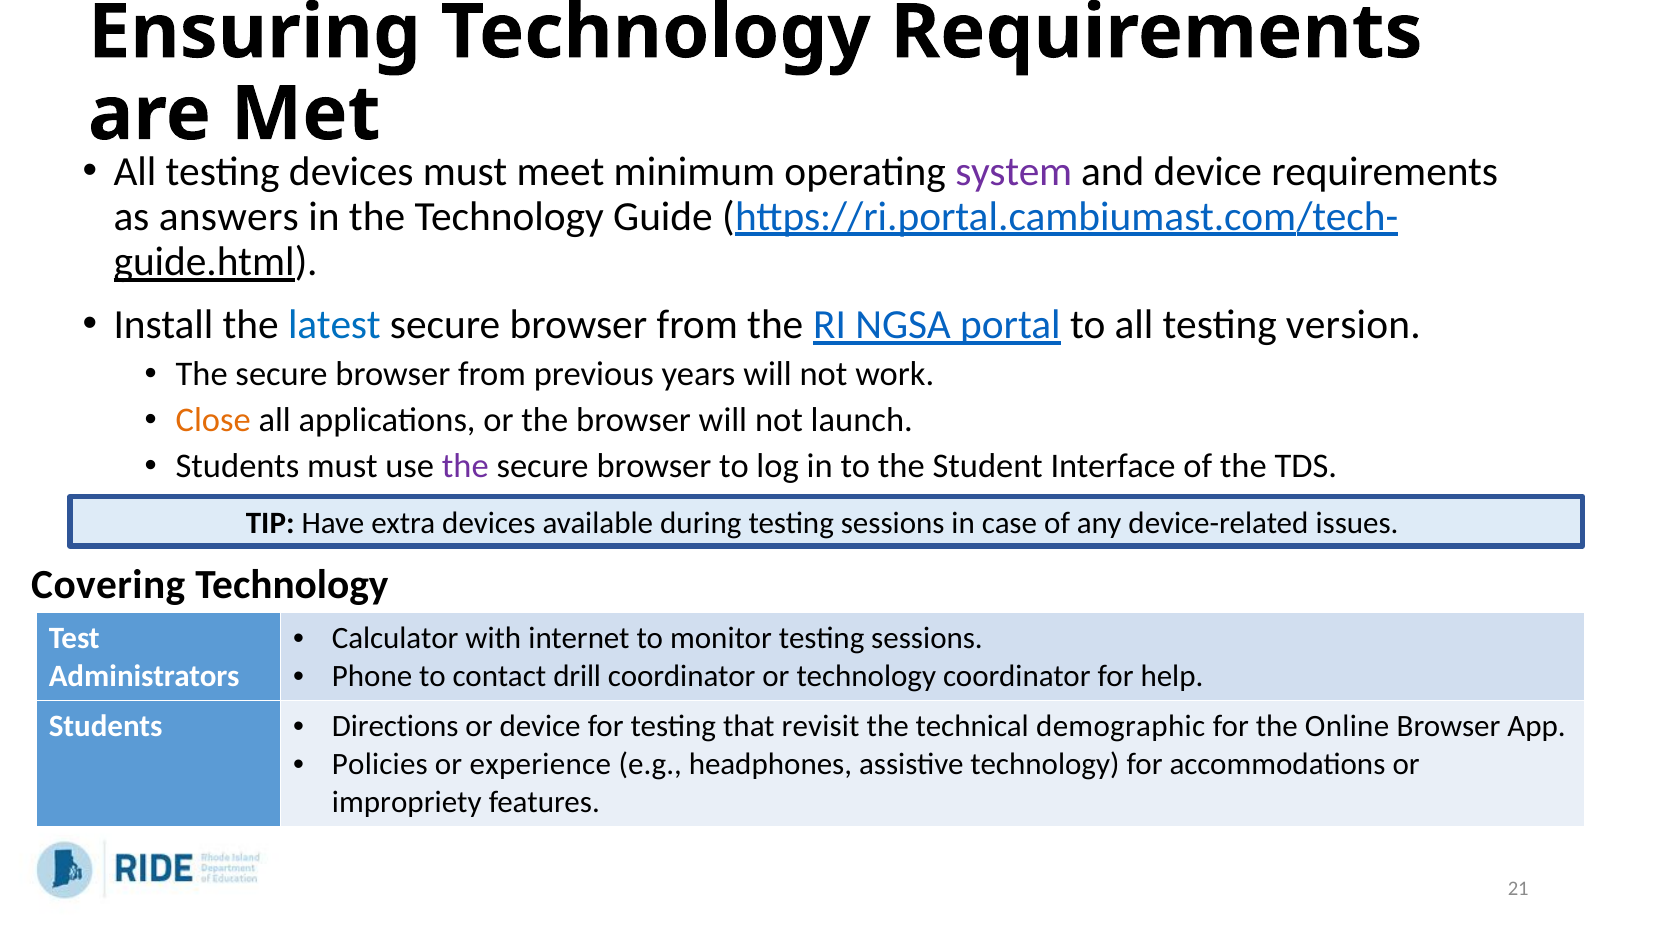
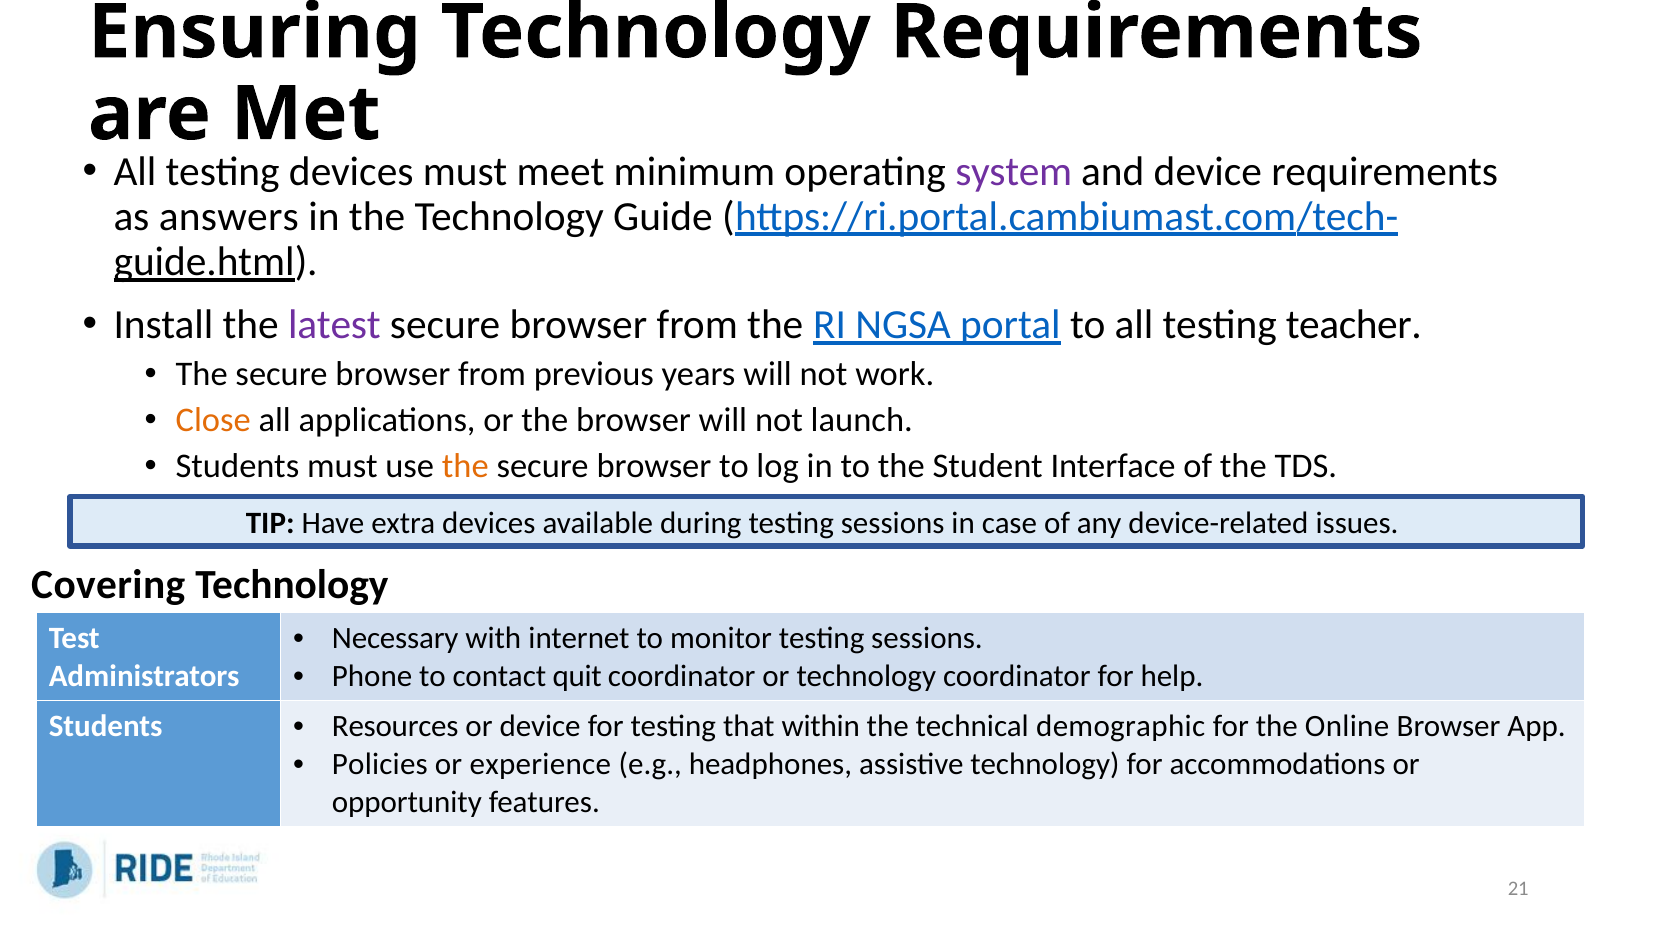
latest colour: blue -> purple
version: version -> teacher
the at (465, 466) colour: purple -> orange
Calculator: Calculator -> Necessary
drill: drill -> quit
Directions: Directions -> Resources
revisit: revisit -> within
impropriety: impropriety -> opportunity
